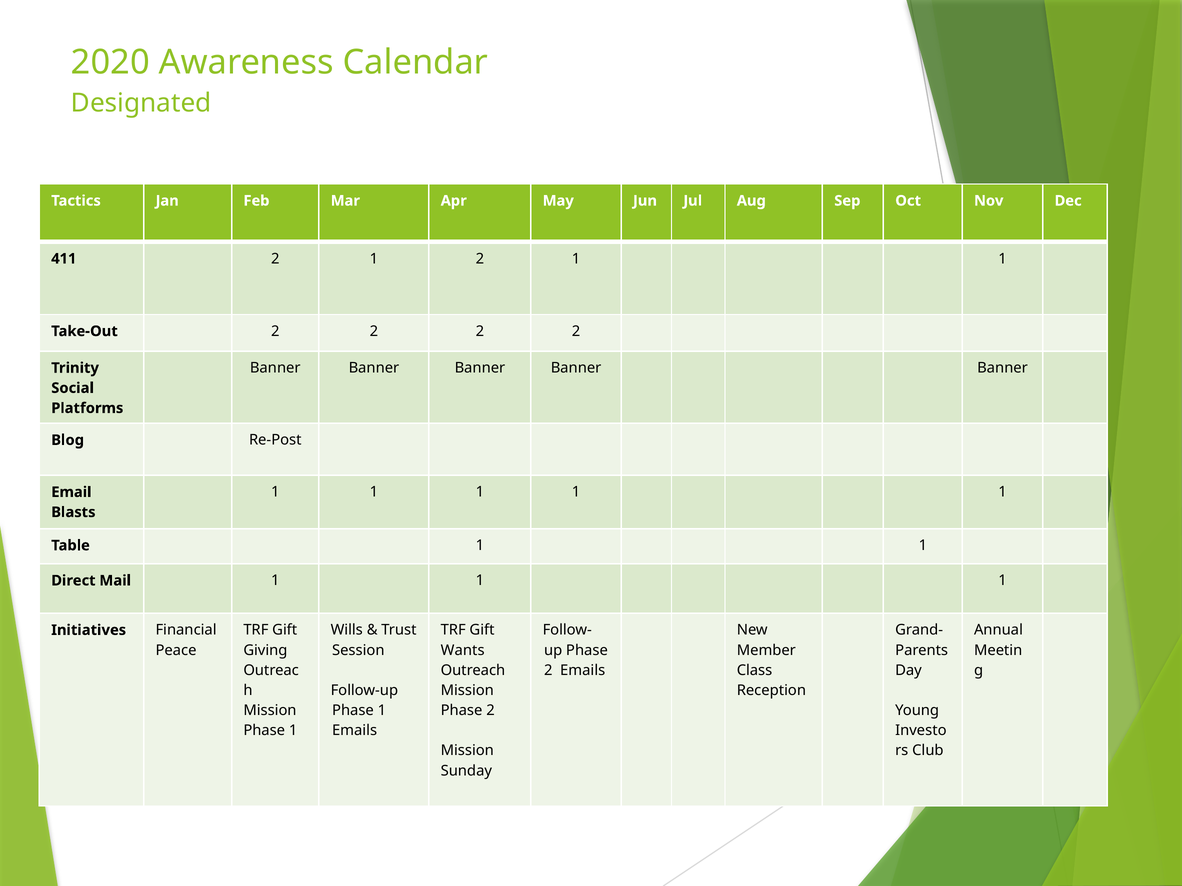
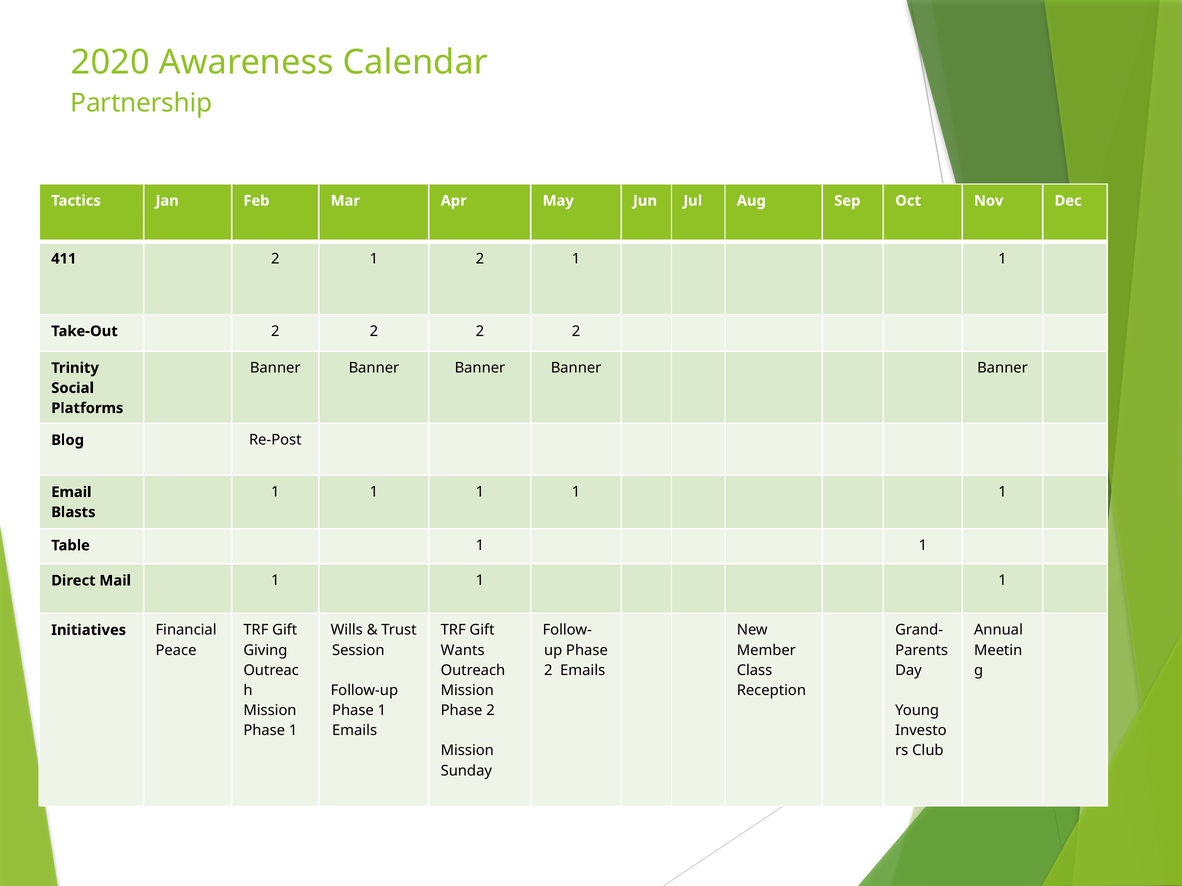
Designated: Designated -> Partnership
